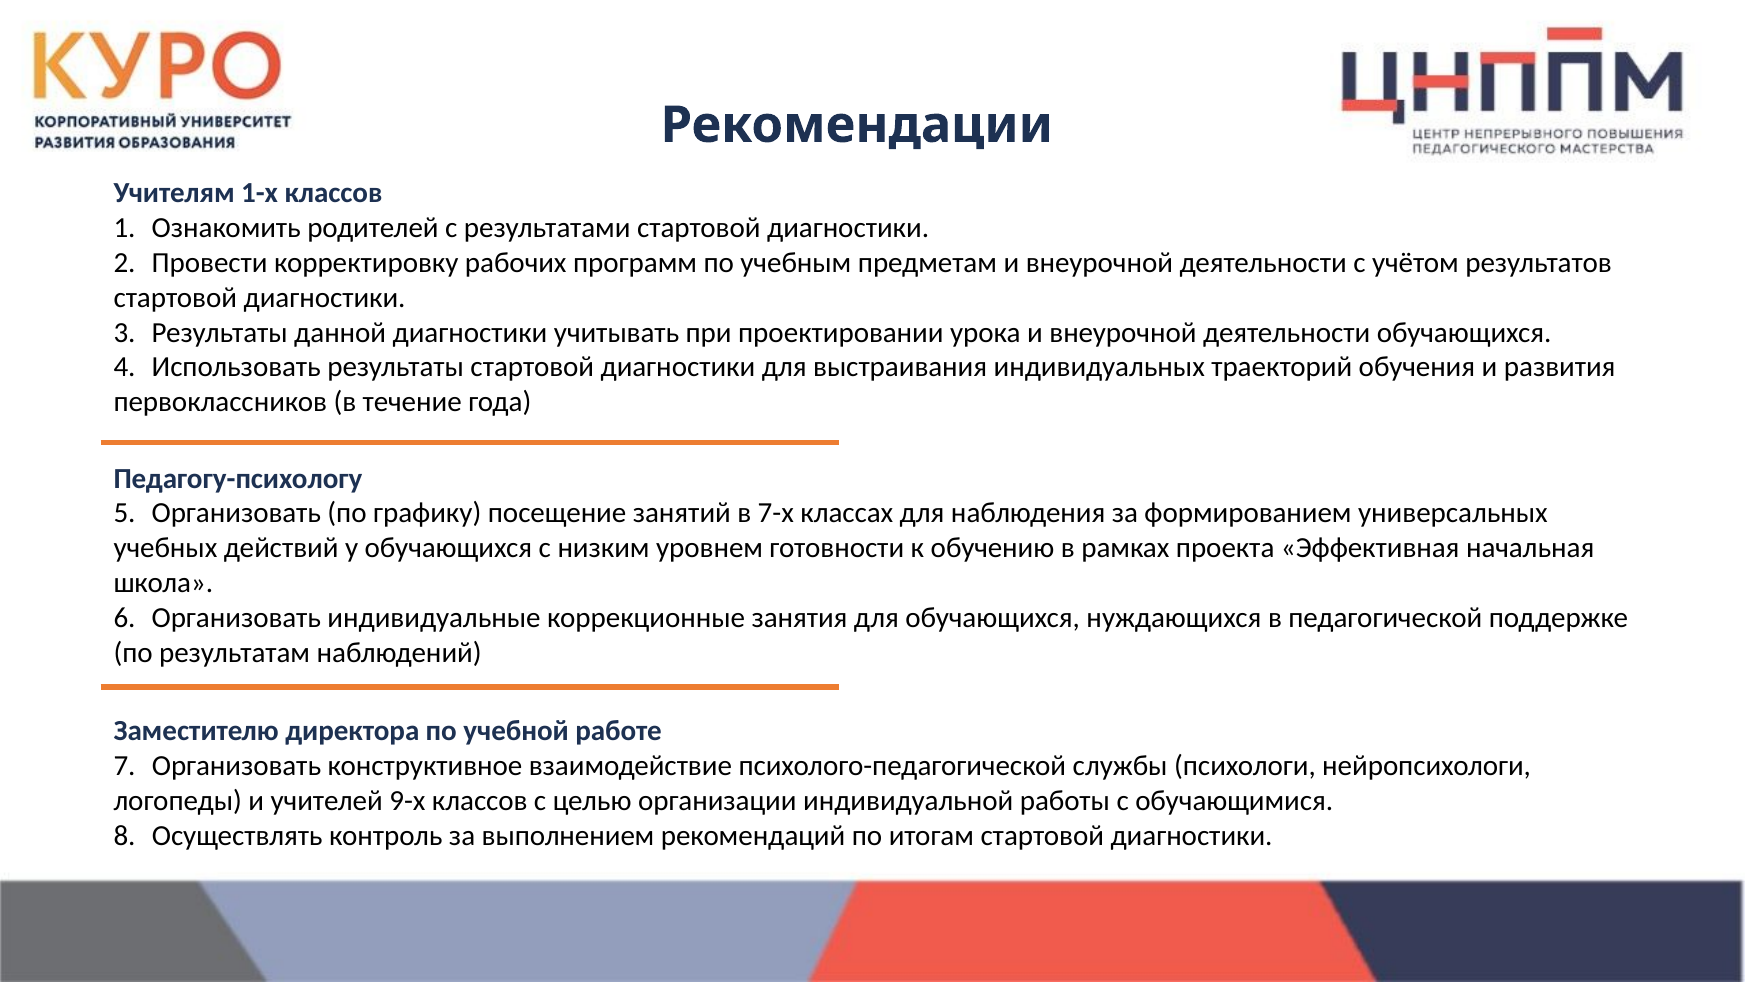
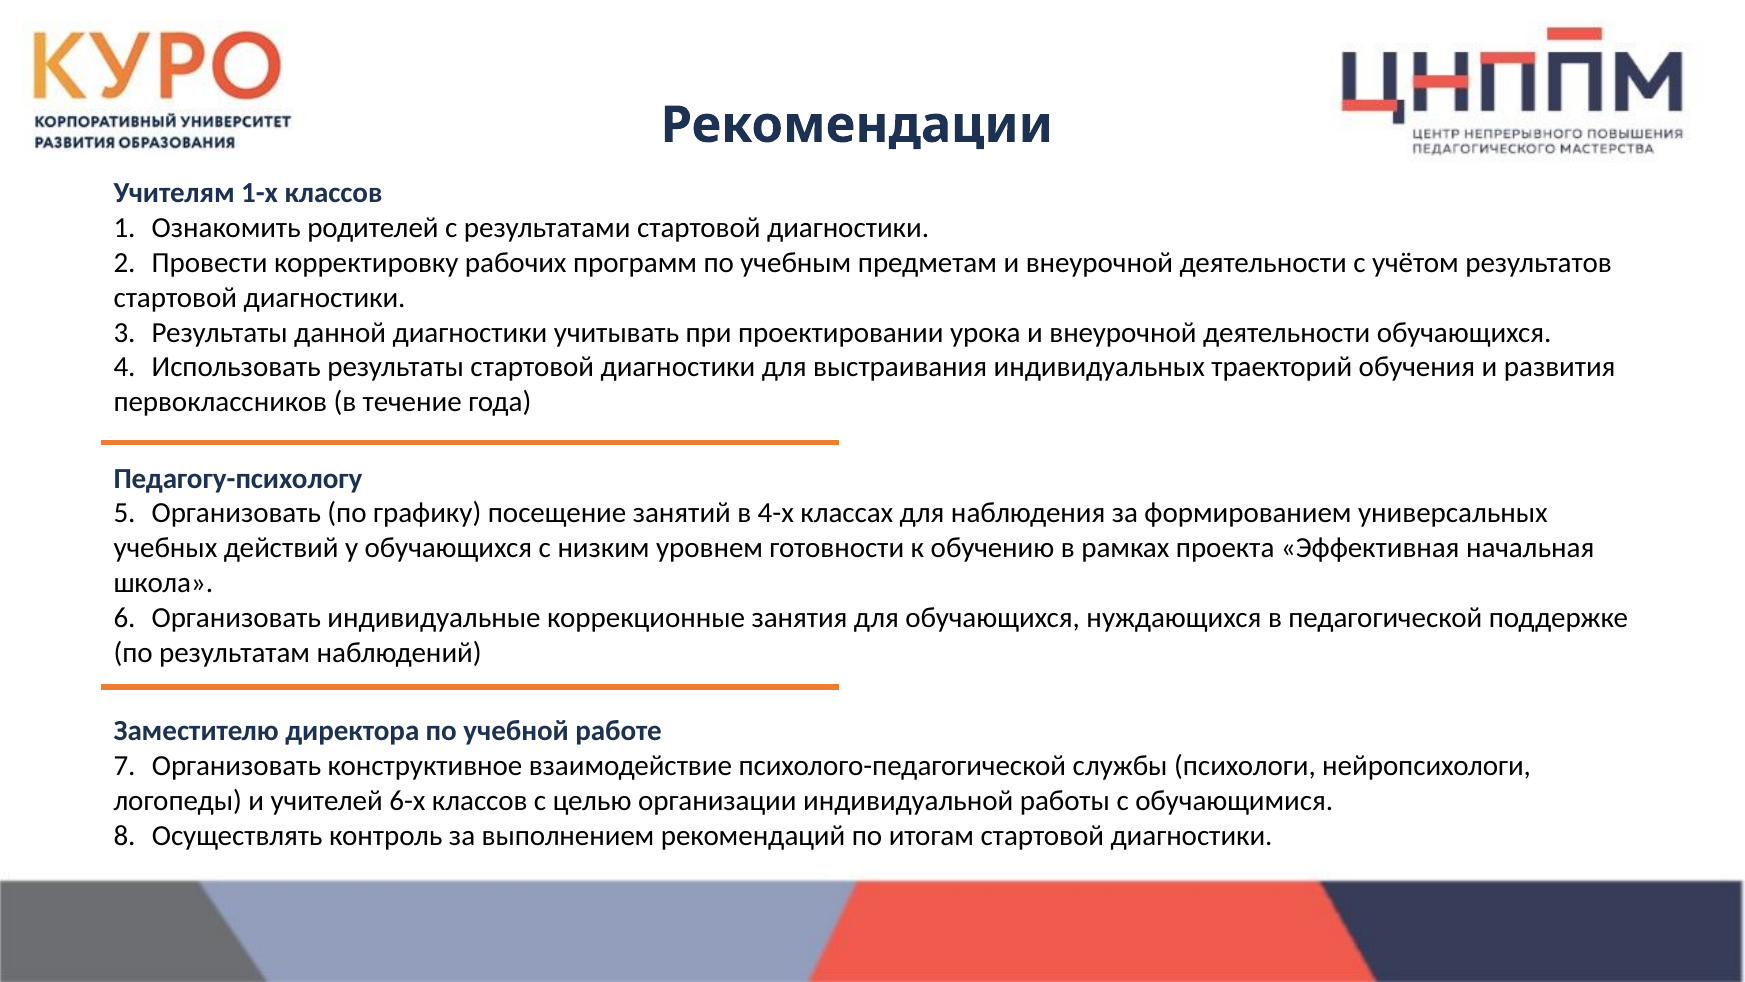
7-х: 7-х -> 4-х
9-х: 9-х -> 6-х
